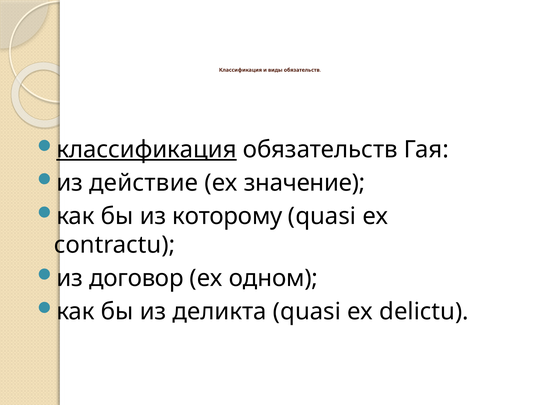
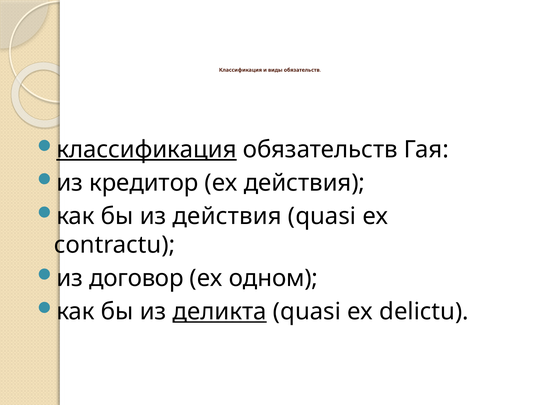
действие: действие -> кредитор
ex значение: значение -> действия
из которому: которому -> действия
деликта underline: none -> present
